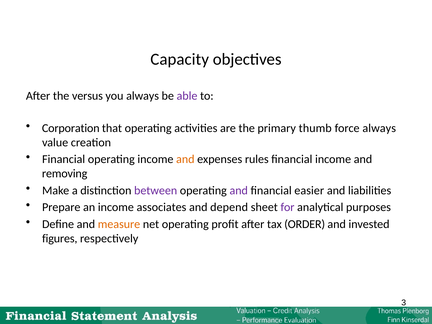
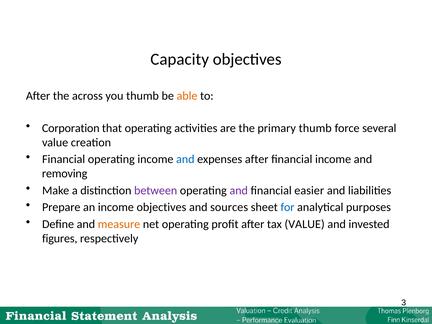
versus: versus -> across
you always: always -> thumb
able colour: purple -> orange
force always: always -> several
and at (185, 159) colour: orange -> blue
expenses rules: rules -> after
income associates: associates -> objectives
depend: depend -> sources
for colour: purple -> blue
tax ORDER: ORDER -> VALUE
